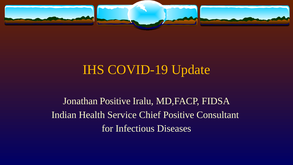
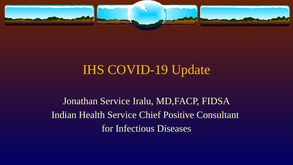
Jonathan Positive: Positive -> Service
